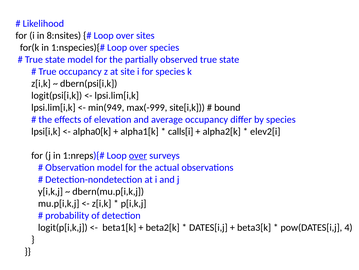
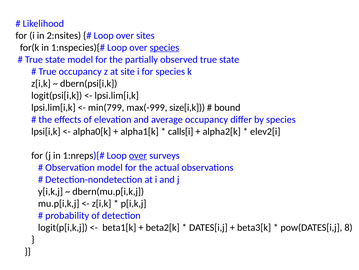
8:nsites: 8:nsites -> 2:nsites
species at (164, 47) underline: none -> present
min(949: min(949 -> min(799
site[i,k: site[i,k -> size[i,k
4: 4 -> 8
